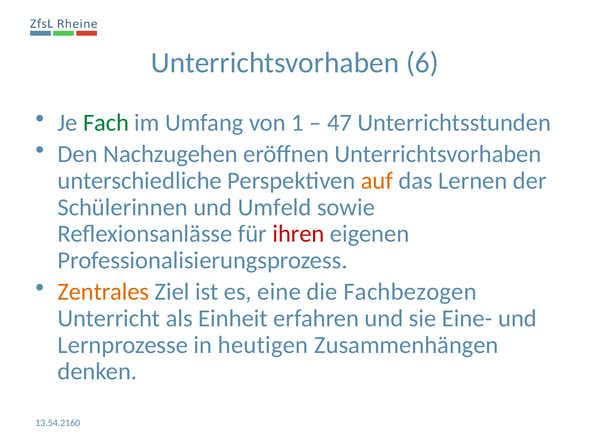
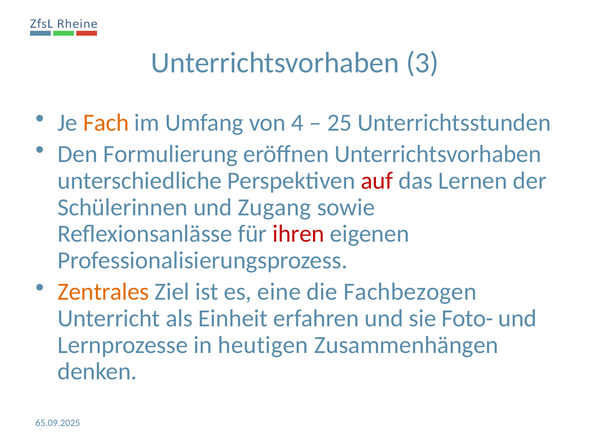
6: 6 -> 3
Fach colour: green -> orange
1: 1 -> 4
47: 47 -> 25
Nachzugehen: Nachzugehen -> Formulierung
auf colour: orange -> red
Umfeld: Umfeld -> Zugang
Eine-: Eine- -> Foto-
13.54.2160: 13.54.2160 -> 65.09.2025
